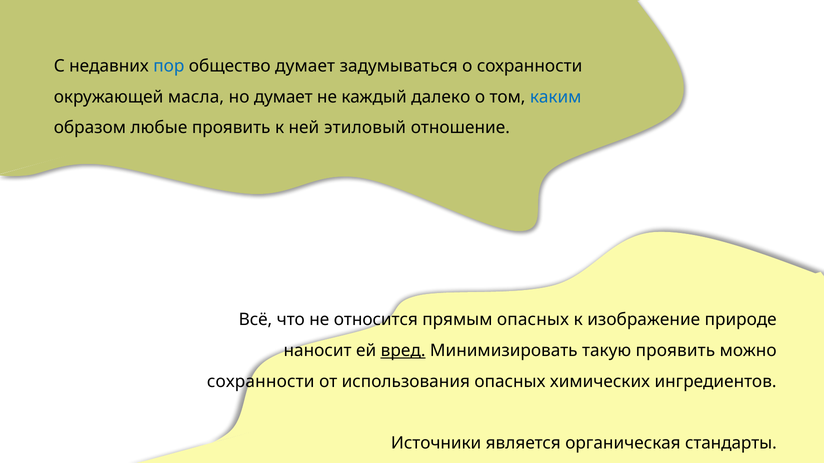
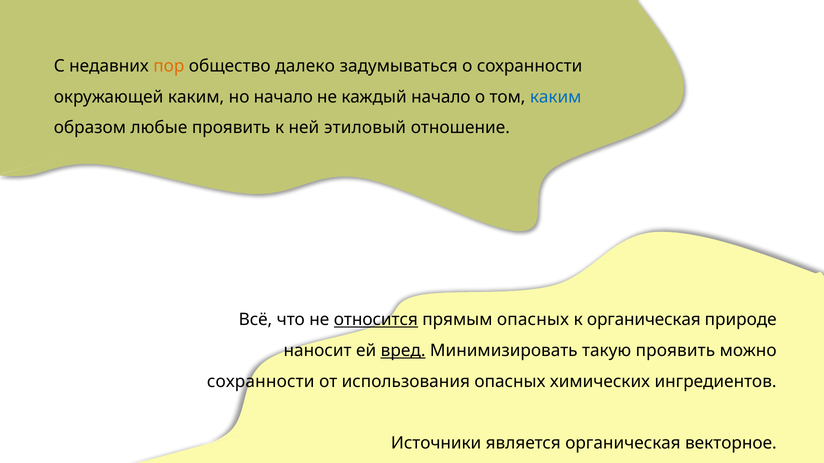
пор colour: blue -> orange
общество думает: думает -> далеко
окружающей масла: масла -> каким
но думает: думает -> начало
каждый далеко: далеко -> начало
относится underline: none -> present
к изображение: изображение -> органическая
стандарты: стандарты -> векторное
